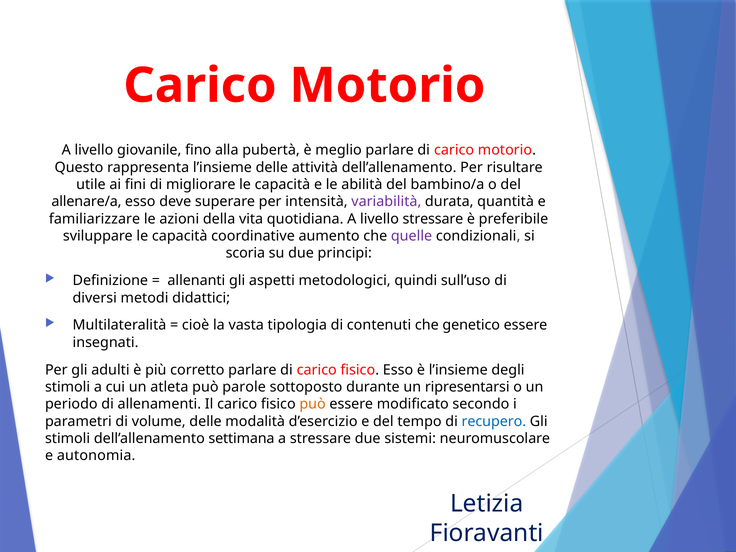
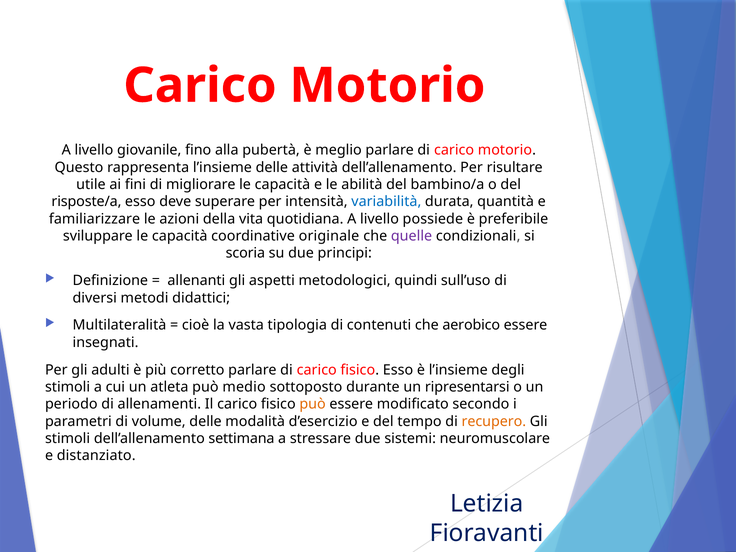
allenare/a: allenare/a -> risposte/a
variabilità colour: purple -> blue
livello stressare: stressare -> possiede
aumento: aumento -> originale
genetico: genetico -> aerobico
parole: parole -> medio
recupero colour: blue -> orange
autonomia: autonomia -> distanziato
